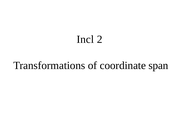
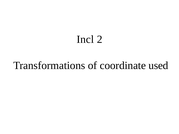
span: span -> used
